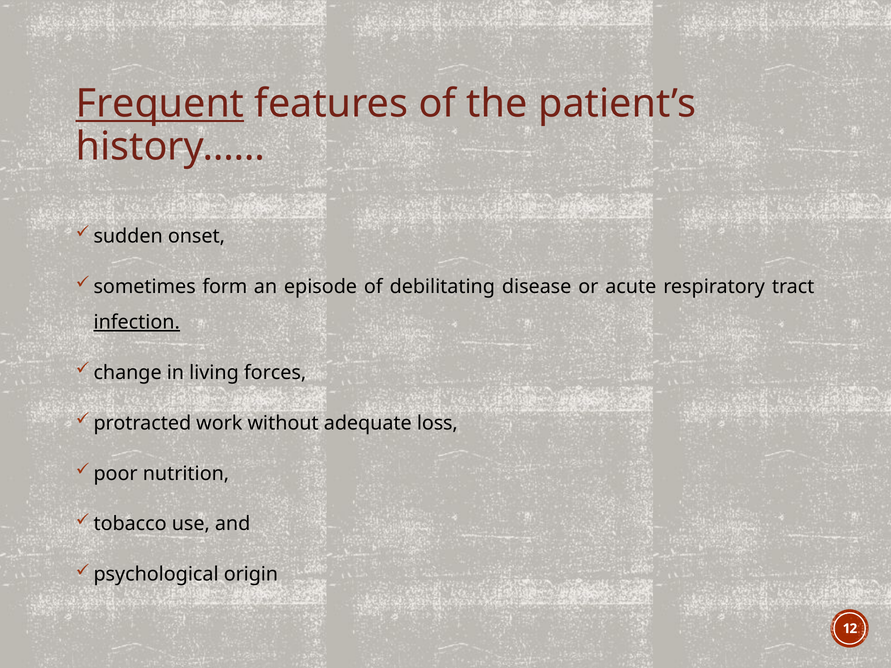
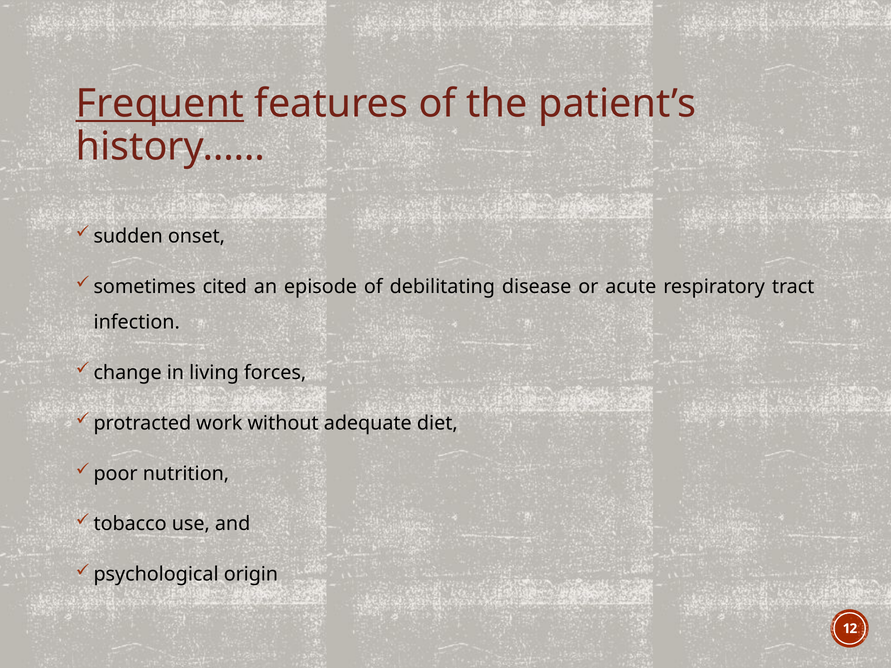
form: form -> cited
infection underline: present -> none
loss: loss -> diet
